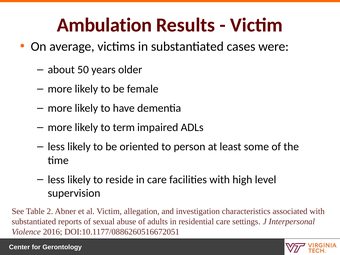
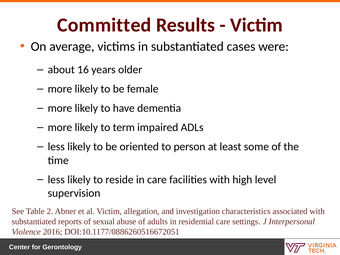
Ambulation: Ambulation -> Committed
50: 50 -> 16
